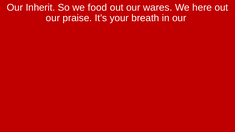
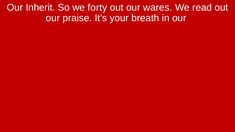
food: food -> forty
here: here -> read
